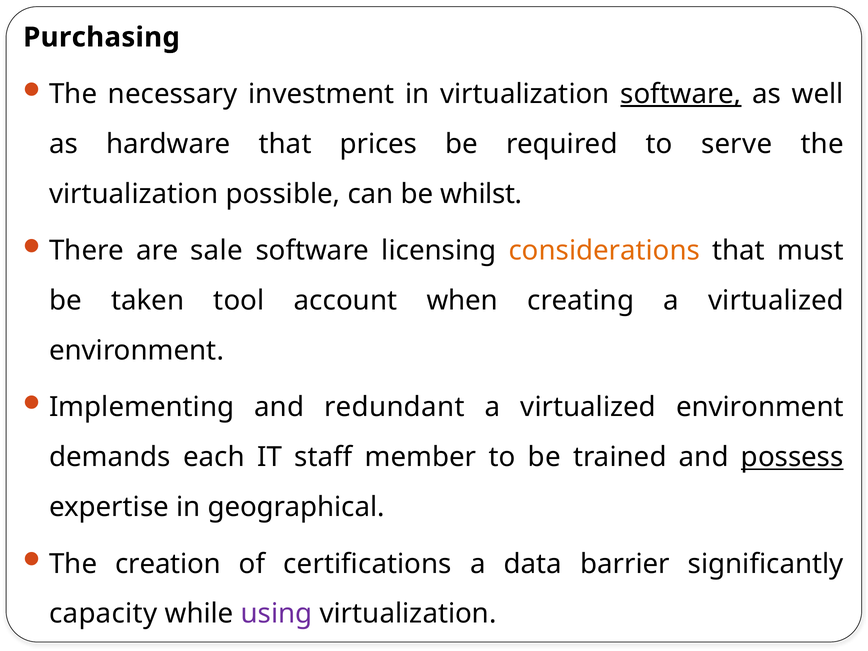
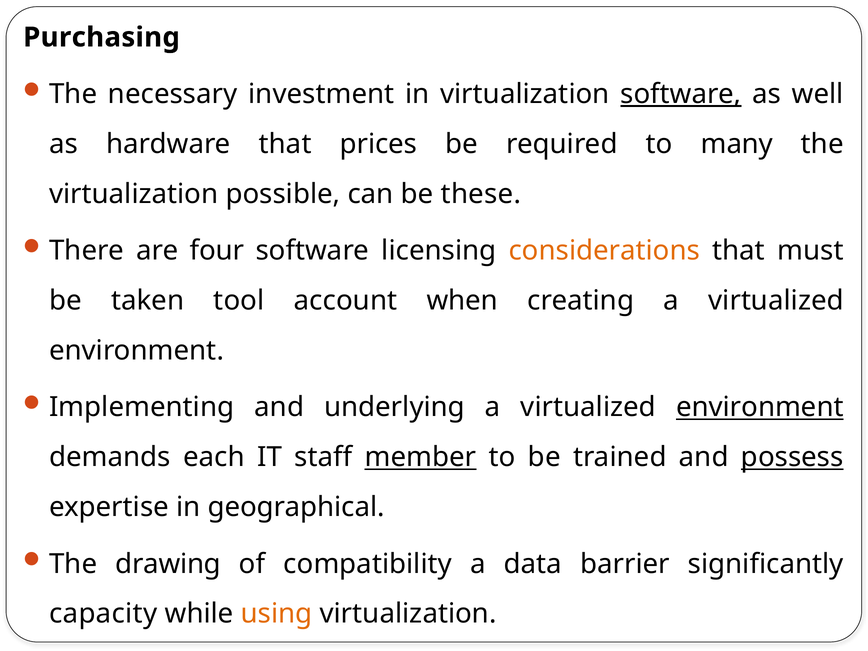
serve: serve -> many
whilst: whilst -> these
sale: sale -> four
redundant: redundant -> underlying
environment at (760, 407) underline: none -> present
member underline: none -> present
creation: creation -> drawing
certifications: certifications -> compatibility
using colour: purple -> orange
